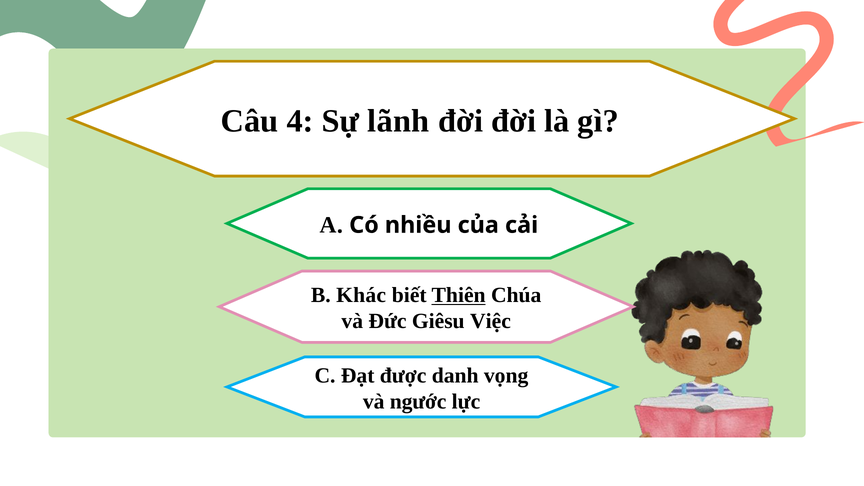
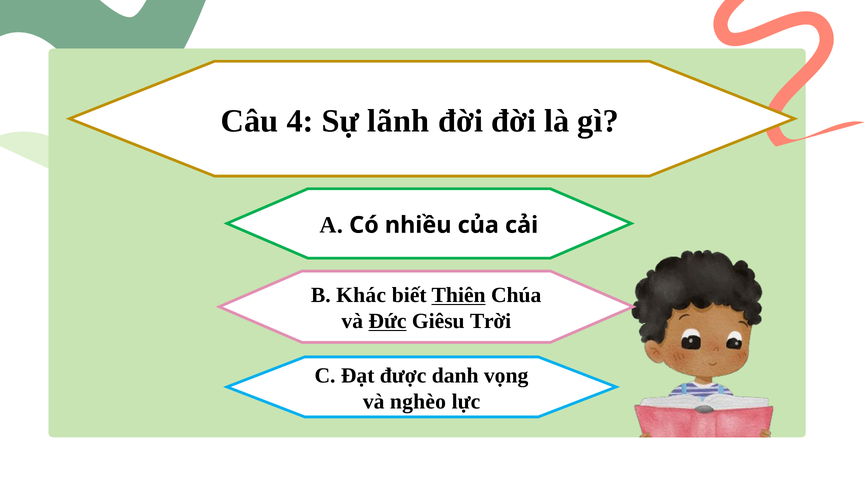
Đức underline: none -> present
Việc: Việc -> Trời
ngước: ngước -> nghèo
